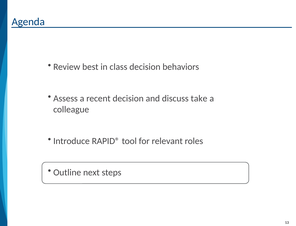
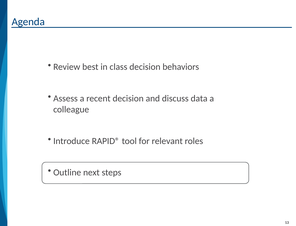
take: take -> data
